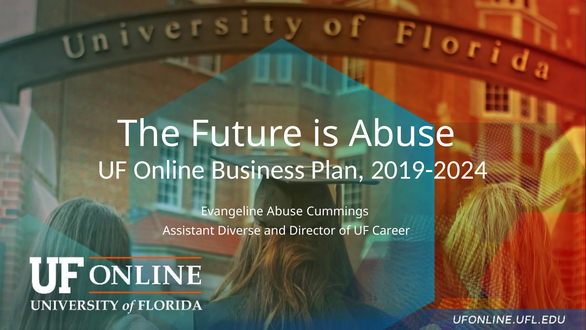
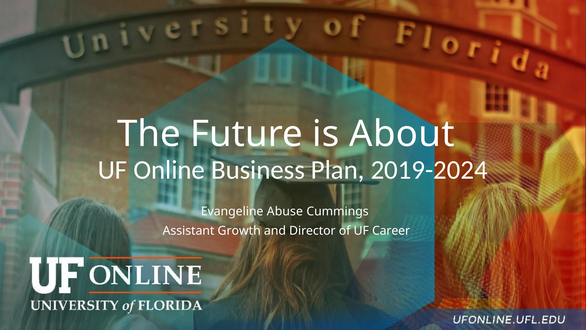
is Abuse: Abuse -> About
Diverse: Diverse -> Growth
